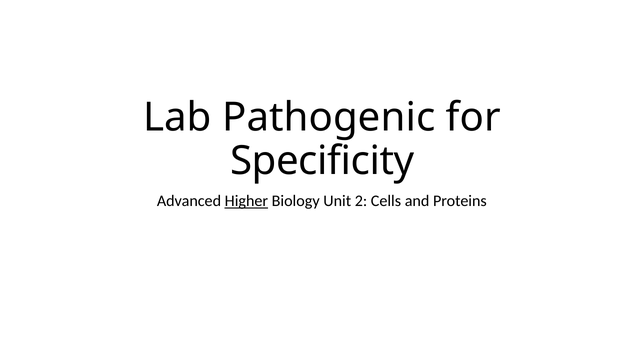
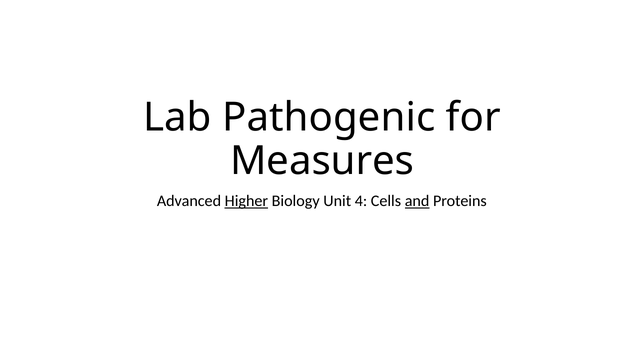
Specificity: Specificity -> Measures
2: 2 -> 4
and underline: none -> present
